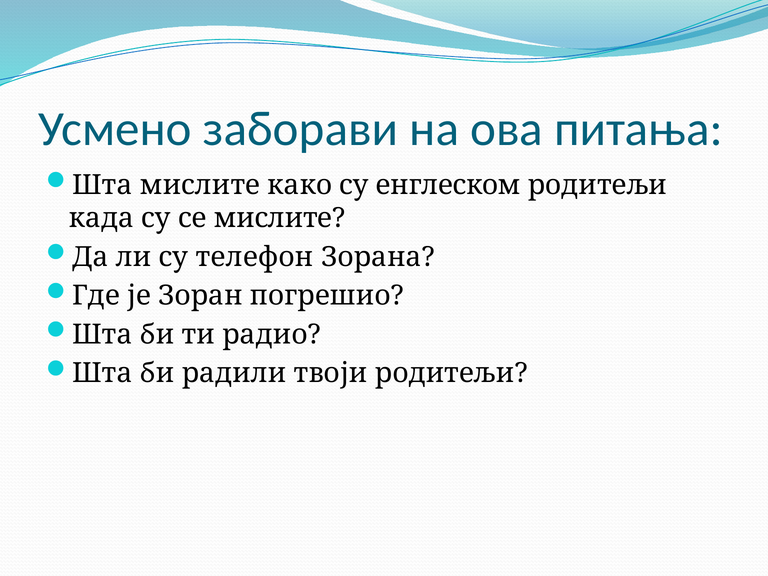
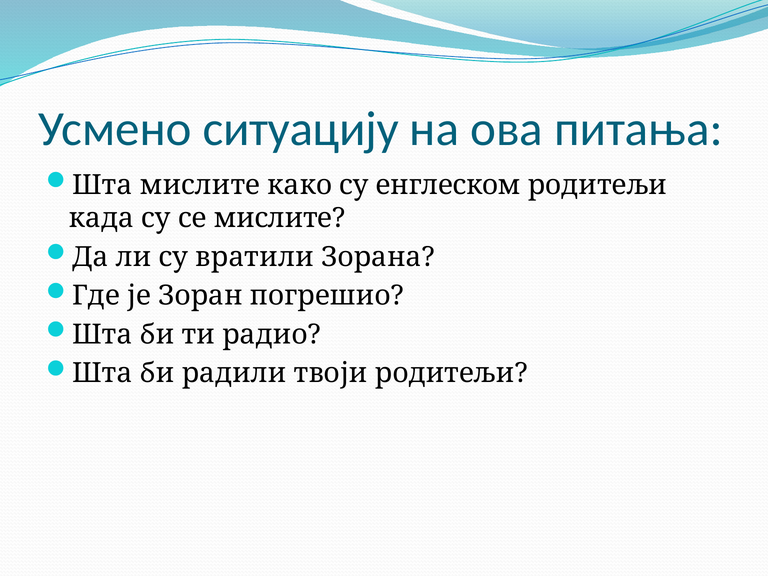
заборави: заборави -> ситуацију
телефон: телефон -> вратили
